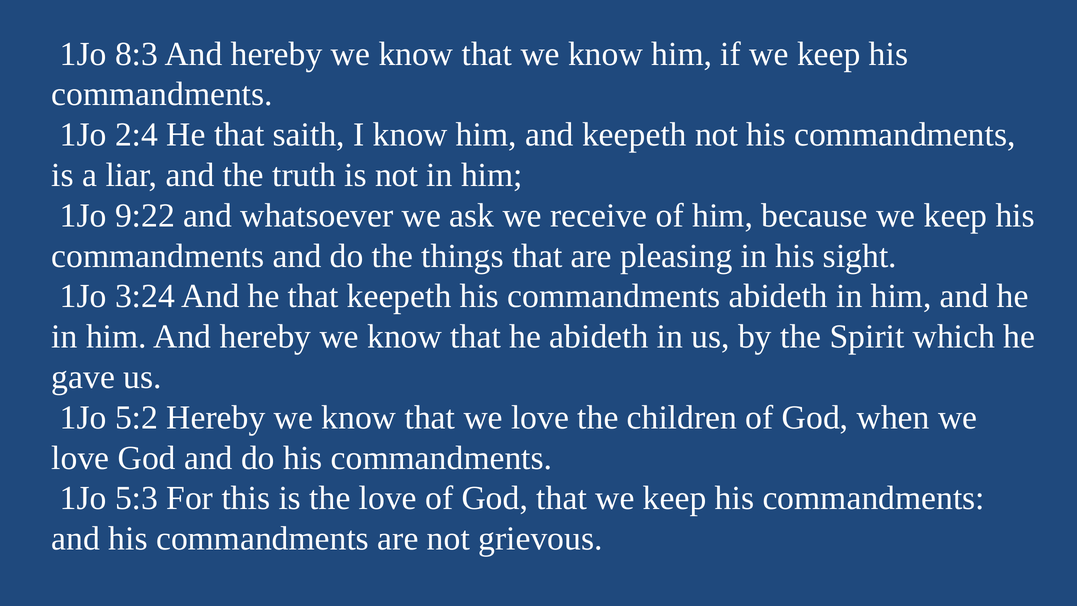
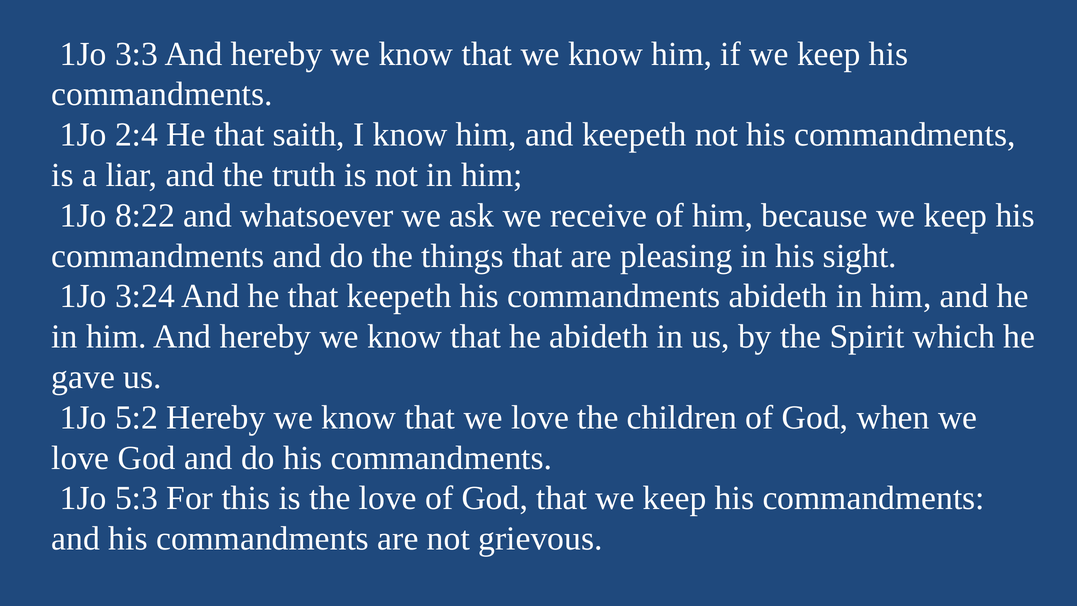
8:3: 8:3 -> 3:3
9:22: 9:22 -> 8:22
